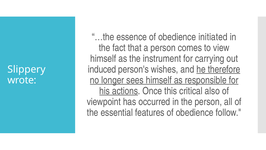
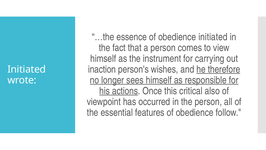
induced: induced -> inaction
Slippery at (27, 69): Slippery -> Initiated
